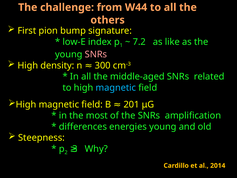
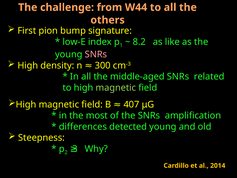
7.2: 7.2 -> 8.2
magnetic at (116, 88) colour: light blue -> light green
201: 201 -> 407
energies: energies -> detected
